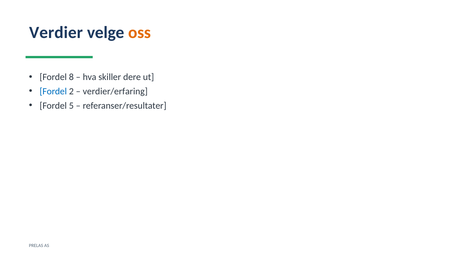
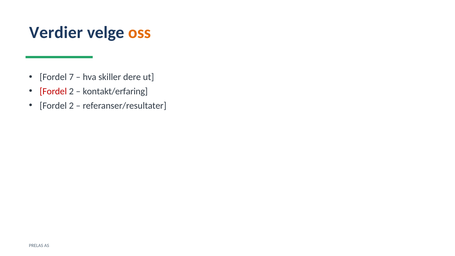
8: 8 -> 7
Fordel at (53, 91) colour: blue -> red
verdier/erfaring: verdier/erfaring -> kontakt/erfaring
5 at (71, 106): 5 -> 2
